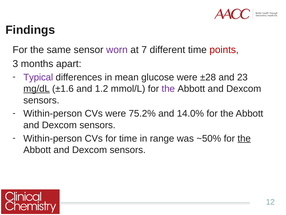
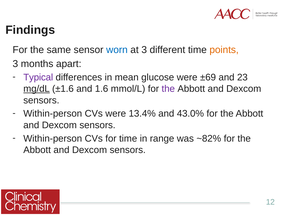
worn colour: purple -> blue
at 7: 7 -> 3
points colour: red -> orange
±28: ±28 -> ±69
1.2: 1.2 -> 1.6
75.2%: 75.2% -> 13.4%
14.0%: 14.0% -> 43.0%
~50%: ~50% -> ~82%
the at (244, 138) underline: present -> none
